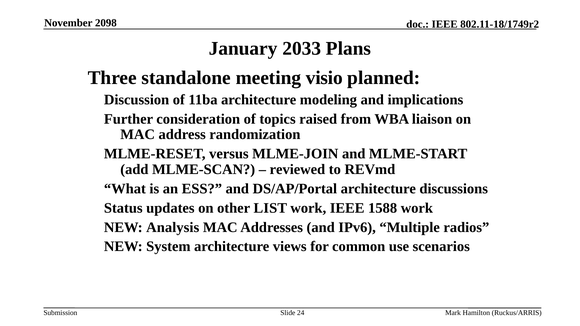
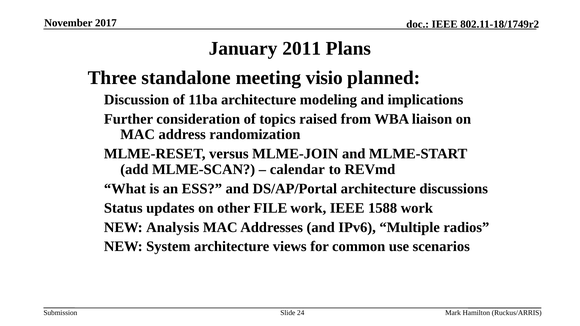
2098: 2098 -> 2017
2033: 2033 -> 2011
reviewed: reviewed -> calendar
LIST: LIST -> FILE
